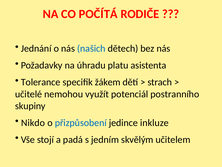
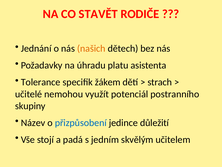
POČÍTÁ: POČÍTÁ -> STAVĚT
našich colour: blue -> orange
Nikdo: Nikdo -> Název
inkluze: inkluze -> důležití
